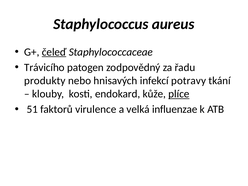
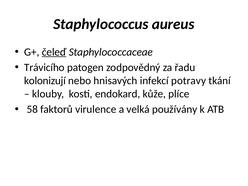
produkty: produkty -> kolonizují
plíce underline: present -> none
51: 51 -> 58
influenzae: influenzae -> používány
